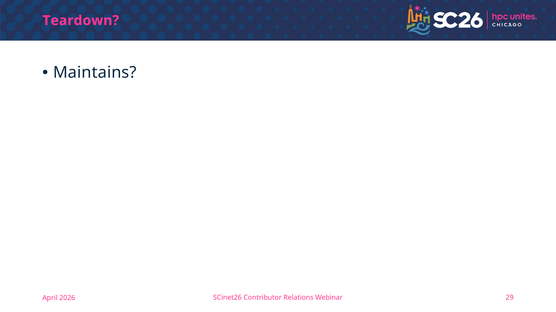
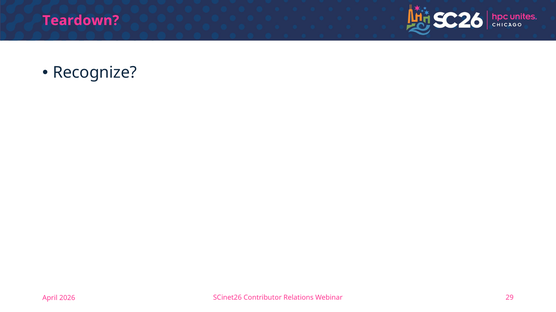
Maintains: Maintains -> Recognize
